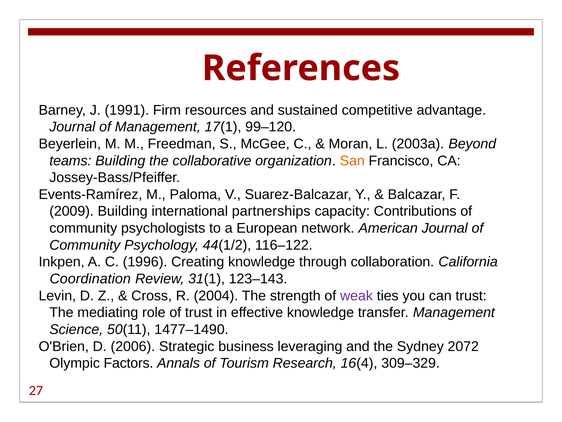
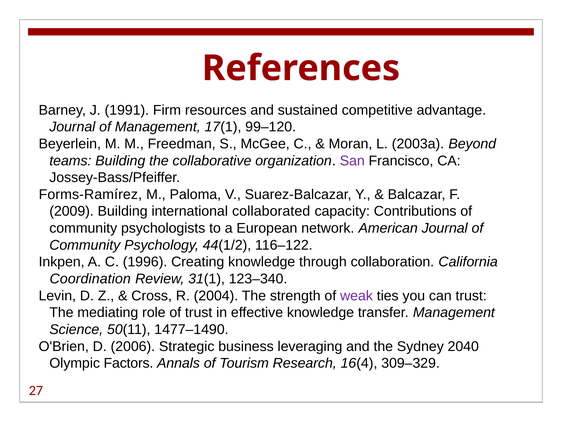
San colour: orange -> purple
Events-Ramírez: Events-Ramírez -> Forms-Ramírez
partnerships: partnerships -> collaborated
123–143: 123–143 -> 123–340
2072: 2072 -> 2040
